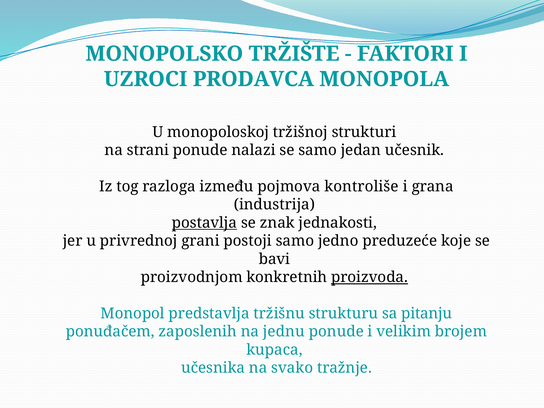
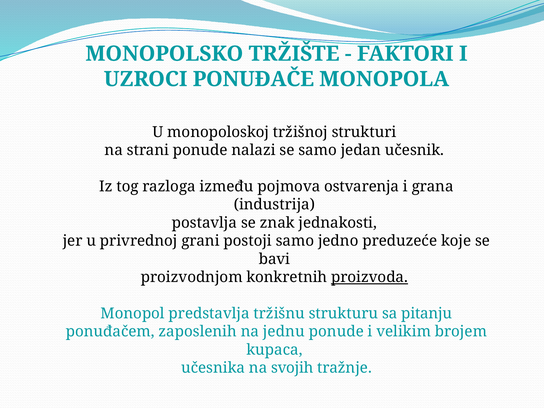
PRODAVCA: PRODAVCA -> PONUĐAČE
kontroliše: kontroliše -> ostvarenja
postavlja underline: present -> none
svako: svako -> svojih
